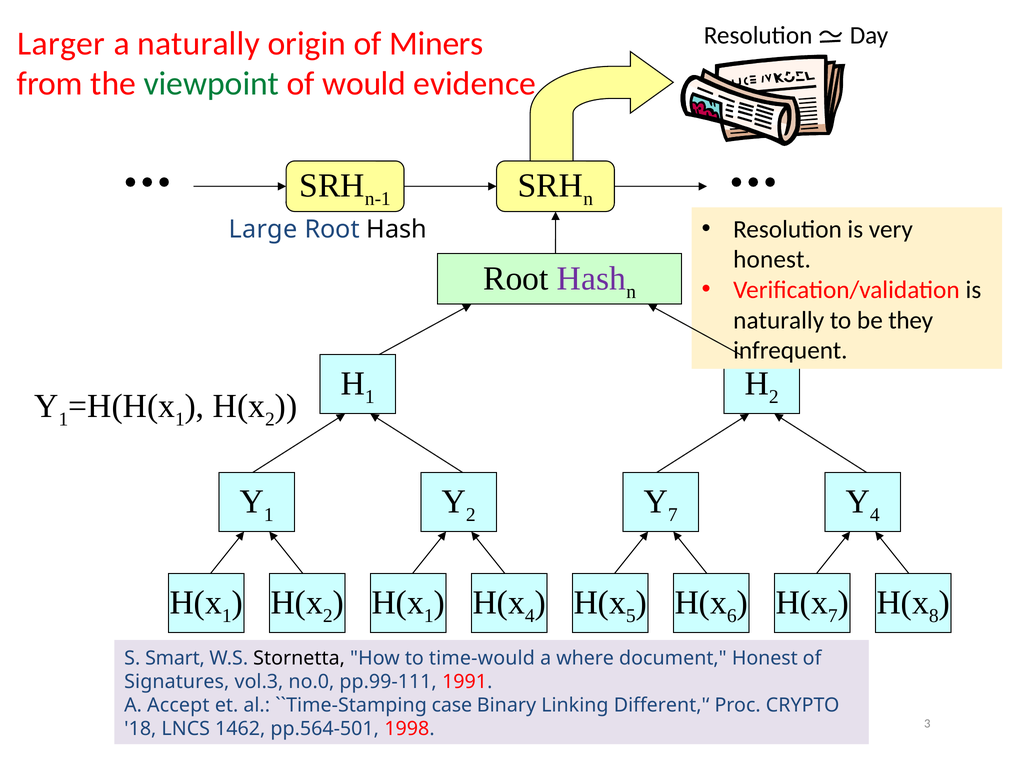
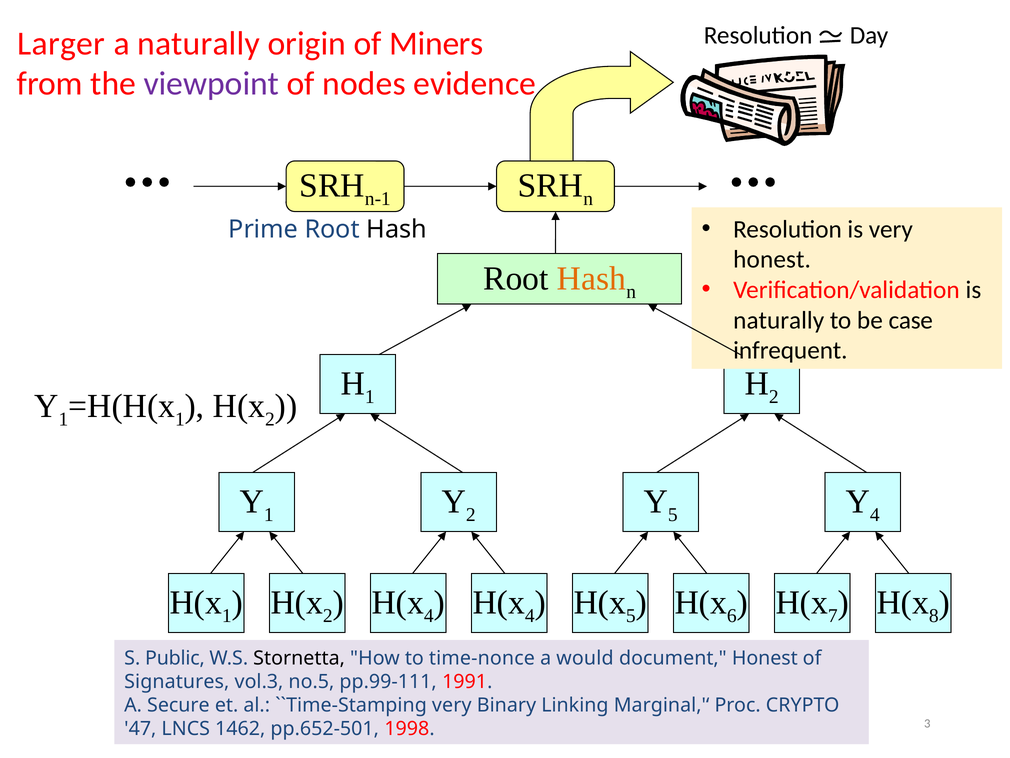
viewpoint colour: green -> purple
would: would -> nodes
Large: Large -> Prime
Hash at (592, 278) colour: purple -> orange
they: they -> case
7 at (673, 514): 7 -> 5
1 at (429, 615): 1 -> 4
Smart: Smart -> Public
time-would: time-would -> time-nonce
where: where -> would
no.0: no.0 -> no.5
Accept: Accept -> Secure
case at (452, 705): case -> very
Different,'‘: Different,'‘ -> Marginal,'‘
18: 18 -> 47
pp.564-501: pp.564-501 -> pp.652-501
